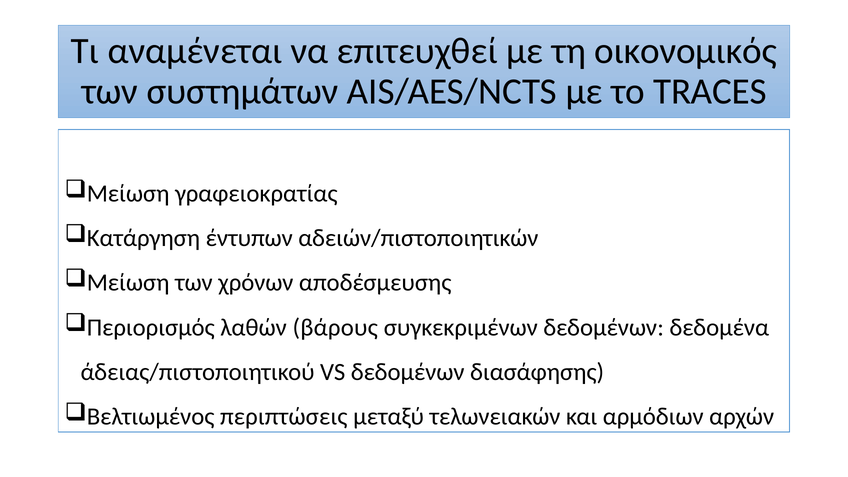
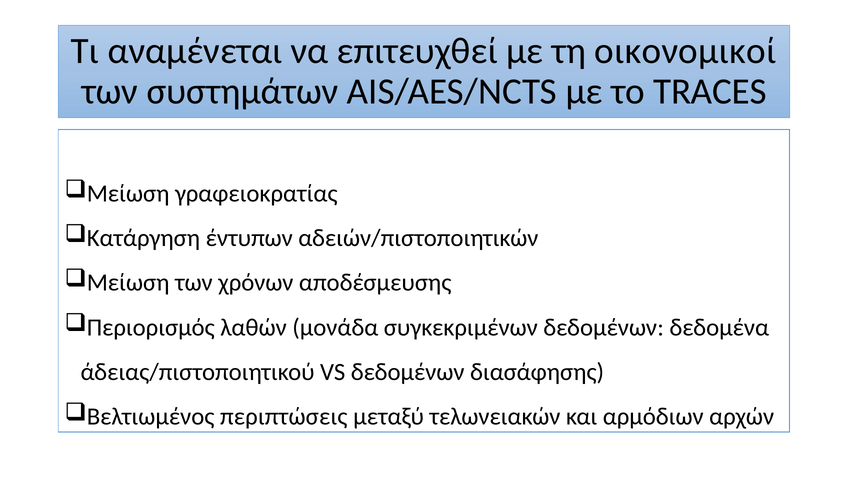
οικονομικός: οικονομικός -> οικονομικοί
βάρους: βάρους -> μονάδα
